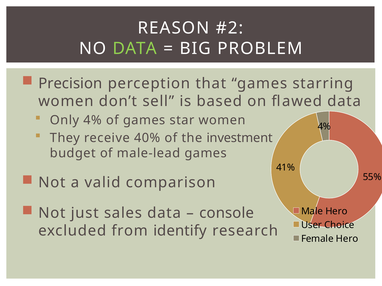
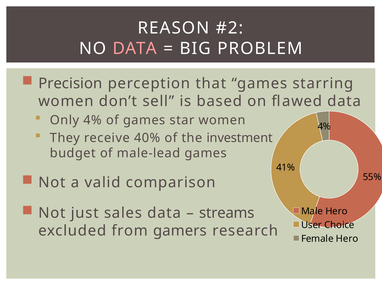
DATA at (135, 49) colour: light green -> pink
console: console -> streams
identify: identify -> gamers
